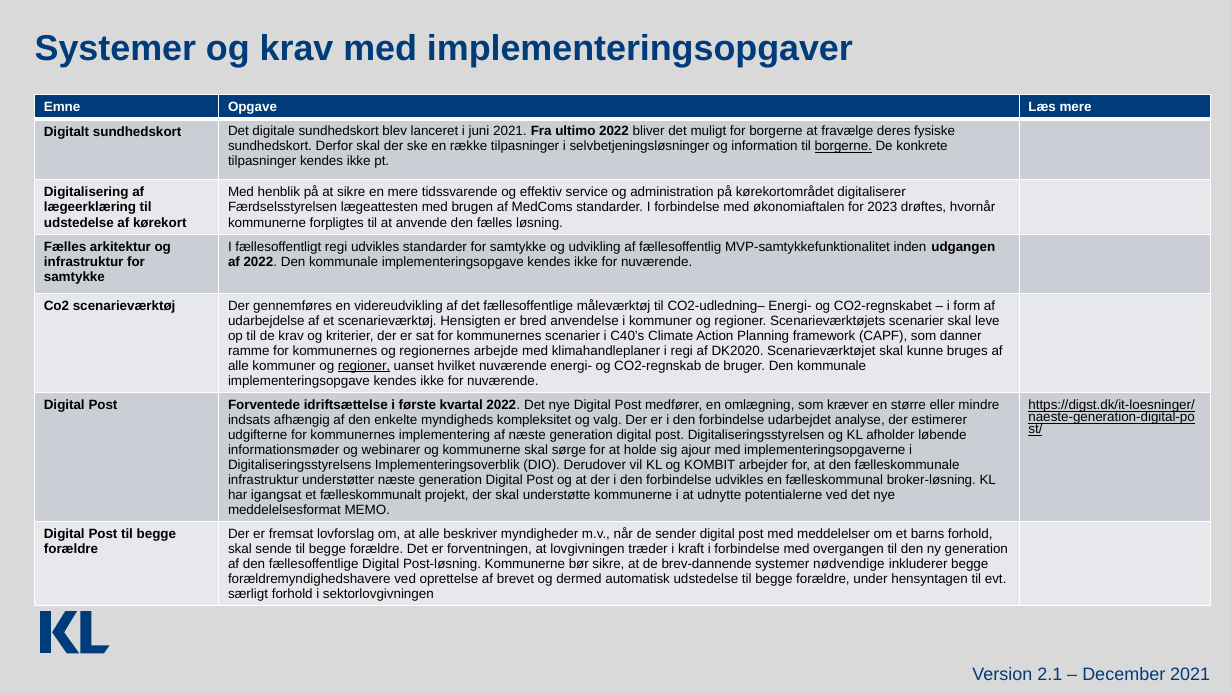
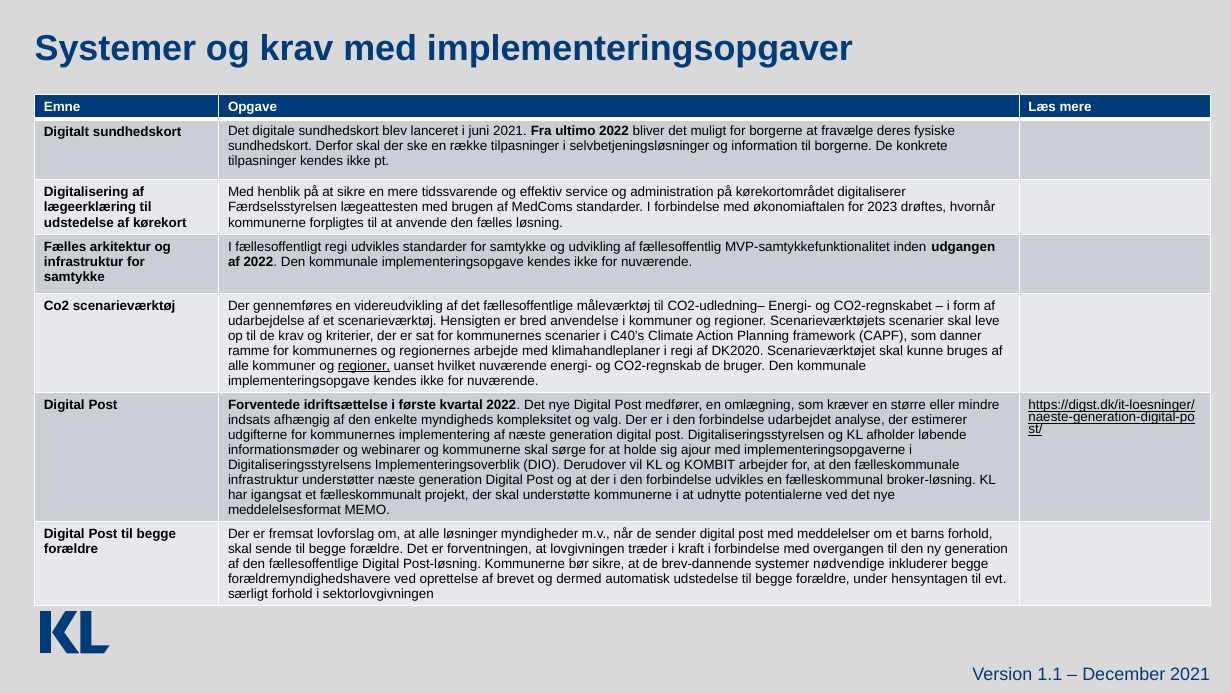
borgerne at (843, 146) underline: present -> none
beskriver: beskriver -> løsninger
2.1: 2.1 -> 1.1
